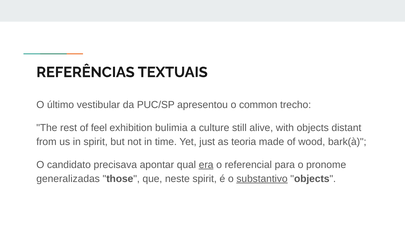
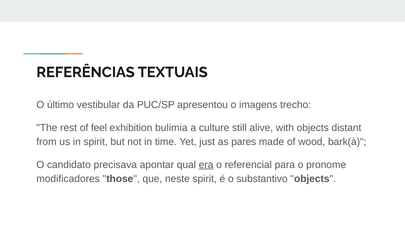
common: common -> imagens
teoria: teoria -> pares
generalizadas: generalizadas -> modificadores
substantivo underline: present -> none
